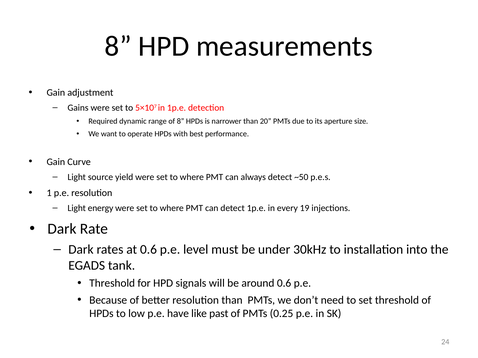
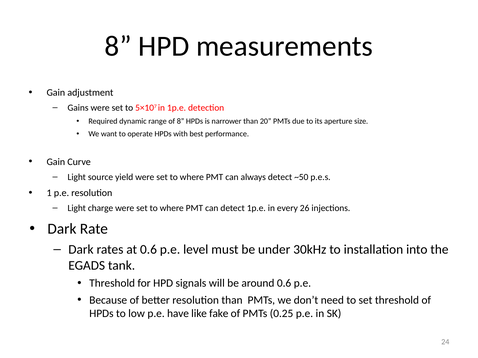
energy: energy -> charge
19: 19 -> 26
past: past -> fake
